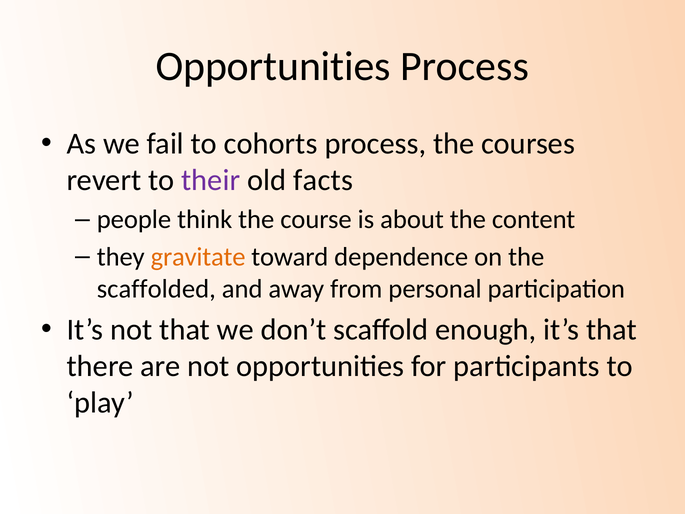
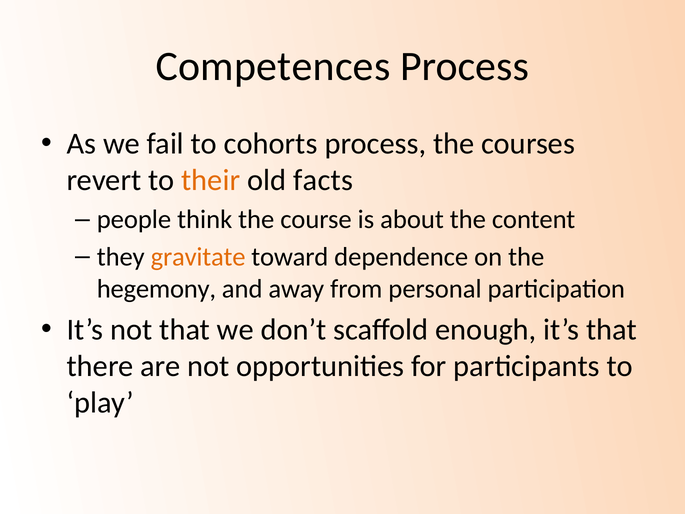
Opportunities at (273, 66): Opportunities -> Competences
their colour: purple -> orange
scaffolded: scaffolded -> hegemony
